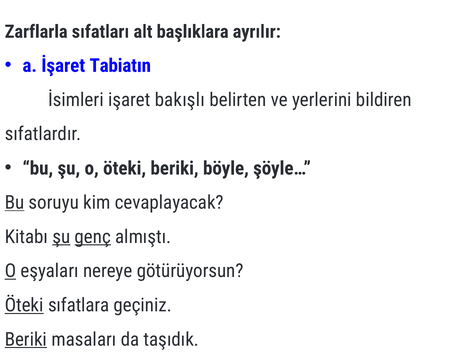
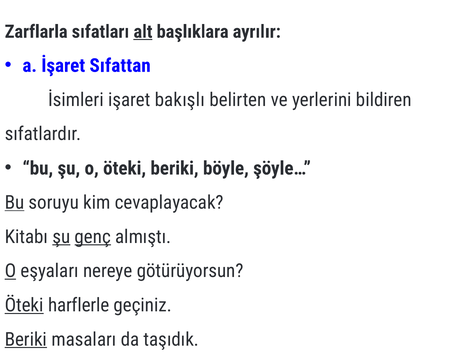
alt underline: none -> present
Tabiatın: Tabiatın -> Sıfattan
sıfatlara: sıfatlara -> harflerle
